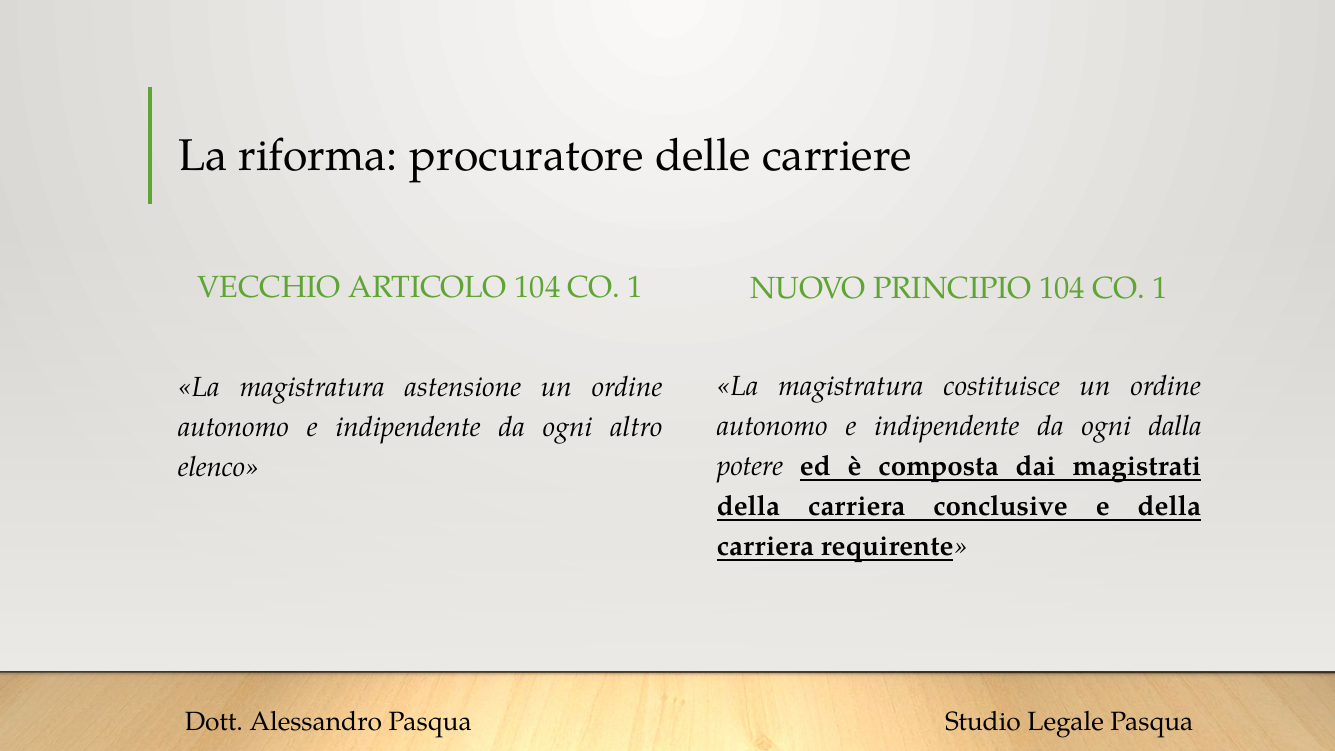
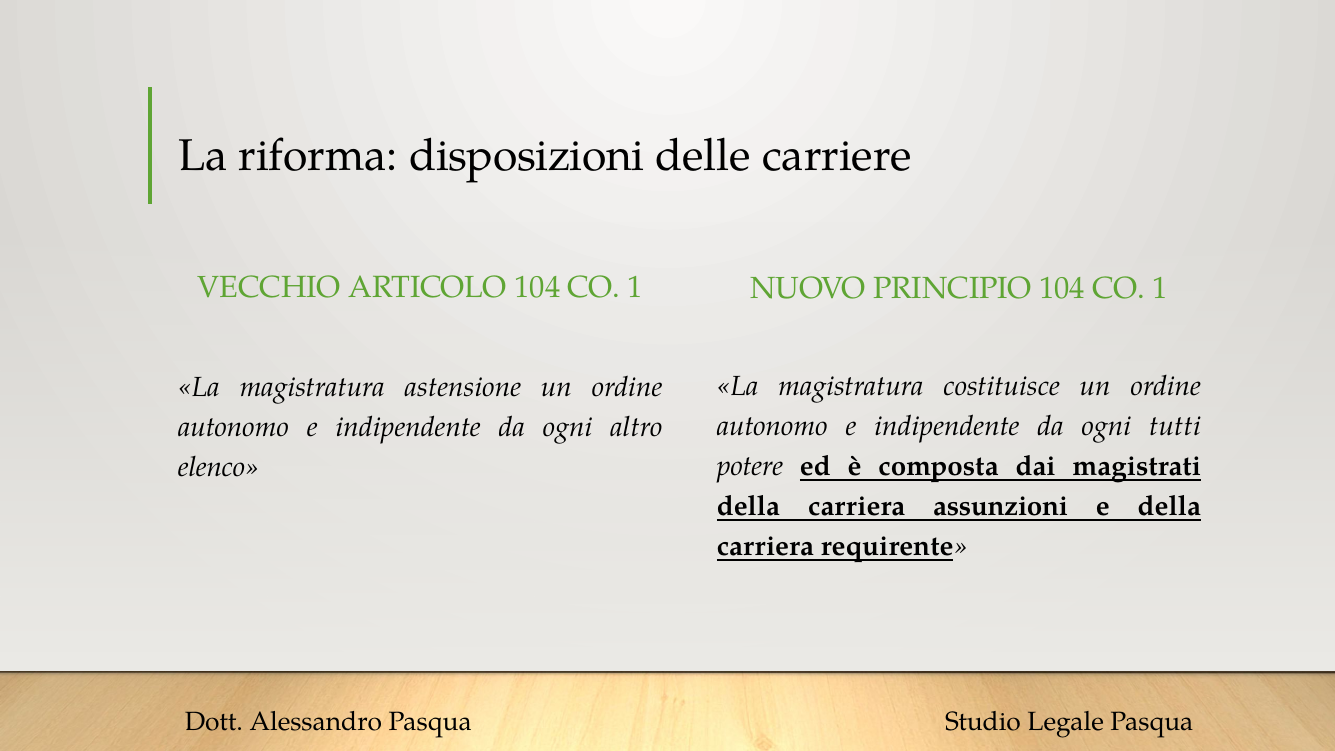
procuratore: procuratore -> disposizioni
dalla: dalla -> tutti
conclusive: conclusive -> assunzioni
